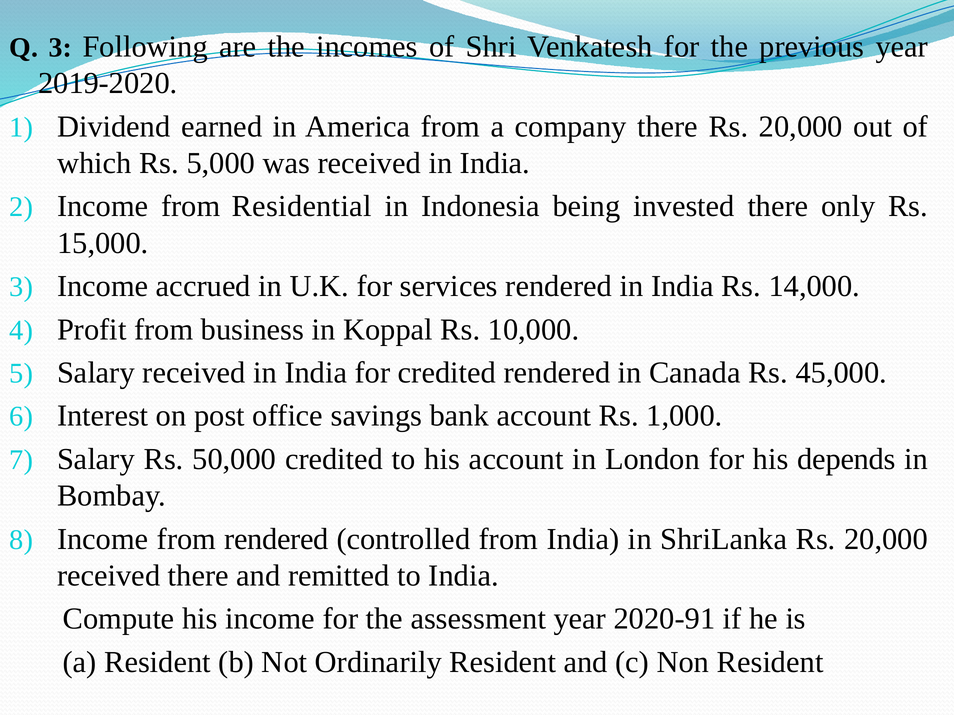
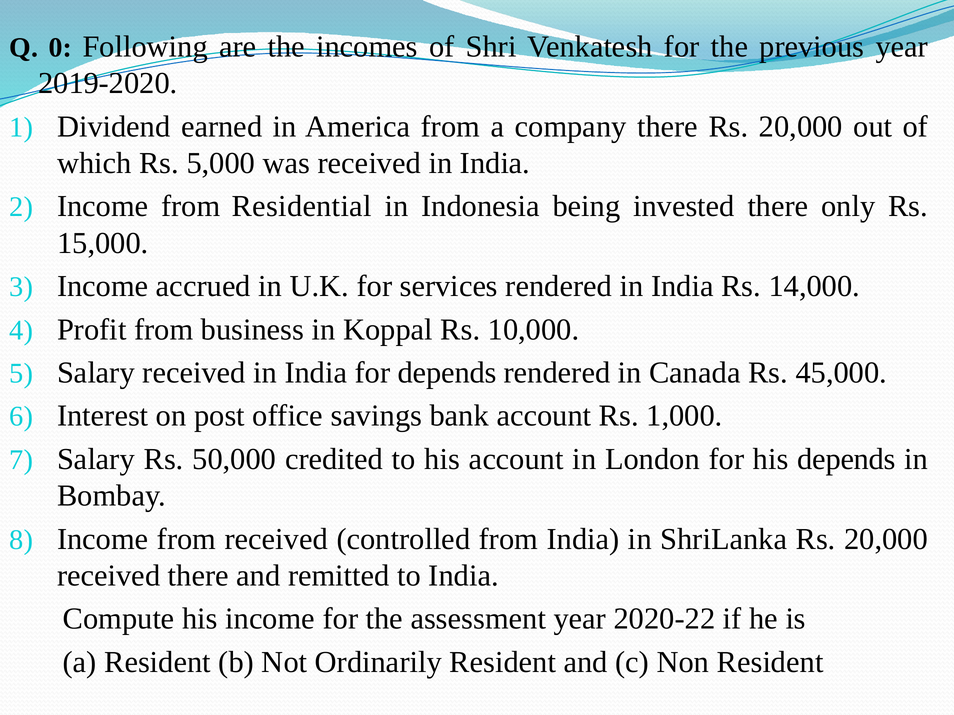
Q 3: 3 -> 0
for credited: credited -> depends
from rendered: rendered -> received
2020-91: 2020-91 -> 2020-22
